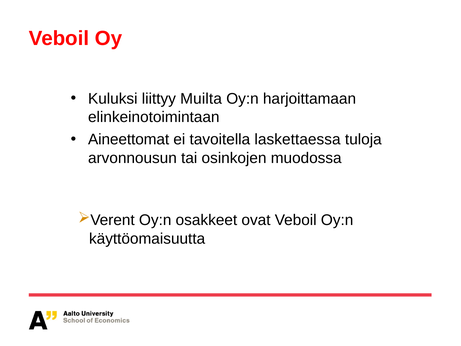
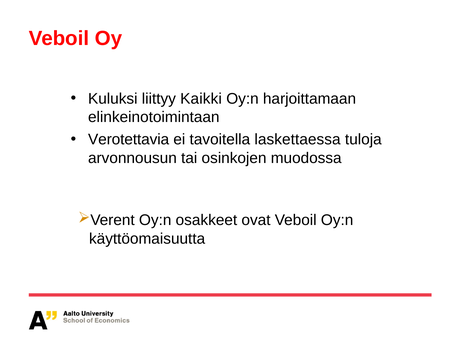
Muilta: Muilta -> Kaikki
Aineettomat: Aineettomat -> Verotettavia
